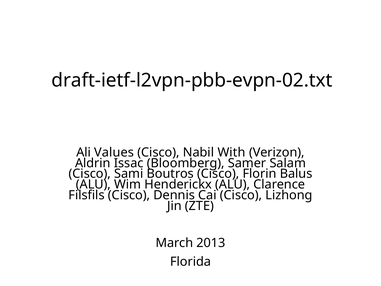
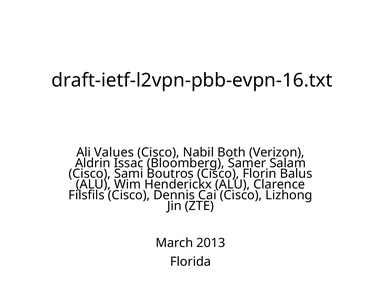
draft-ietf-l2vpn-pbb-evpn-02.txt: draft-ietf-l2vpn-pbb-evpn-02.txt -> draft-ietf-l2vpn-pbb-evpn-16.txt
With: With -> Both
